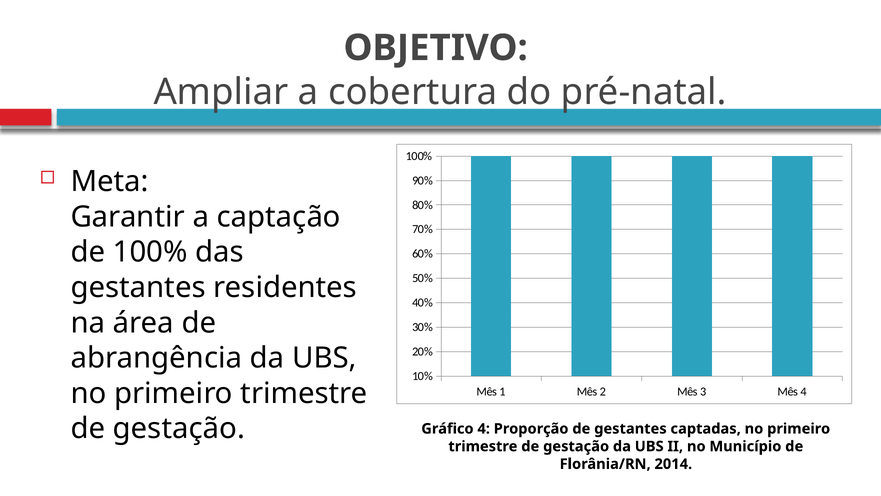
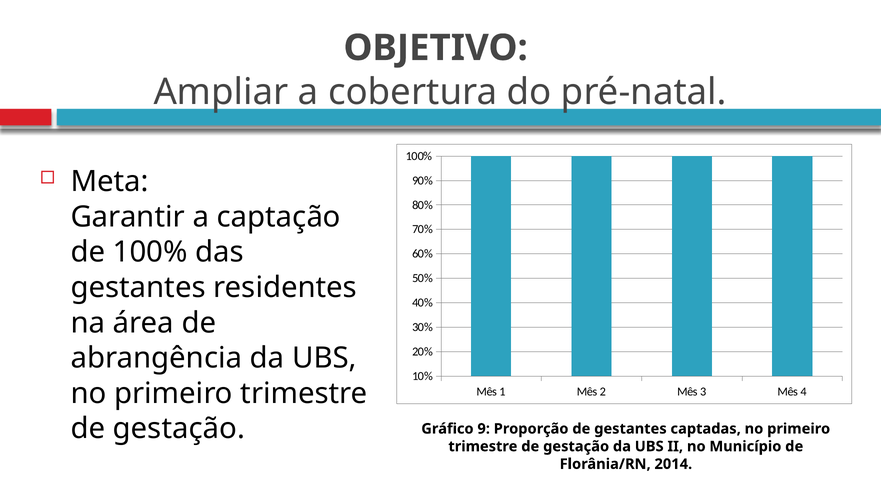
Gráfico 4: 4 -> 9
